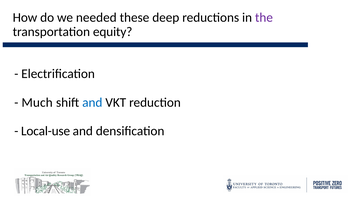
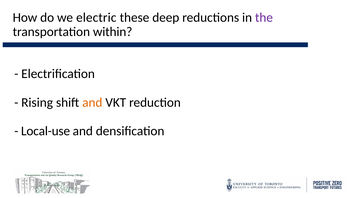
needed: needed -> electric
equity: equity -> within
Much: Much -> Rising
and at (92, 102) colour: blue -> orange
